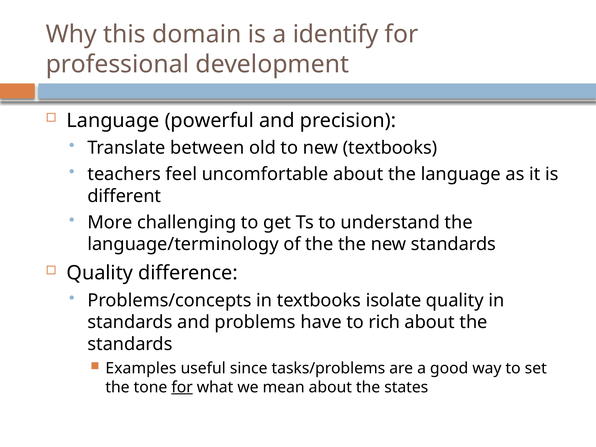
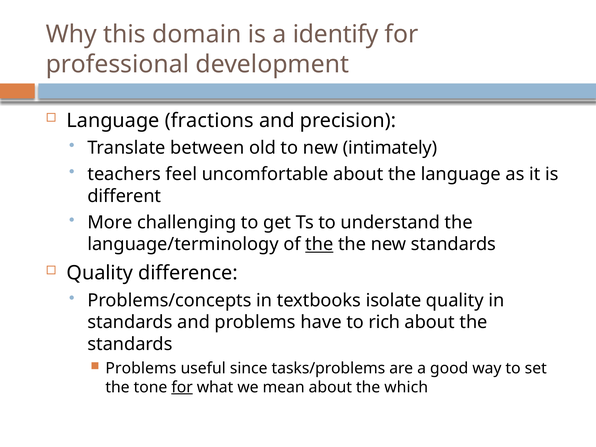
powerful: powerful -> fractions
new textbooks: textbooks -> intimately
the at (319, 244) underline: none -> present
Examples at (141, 368): Examples -> Problems
states: states -> which
